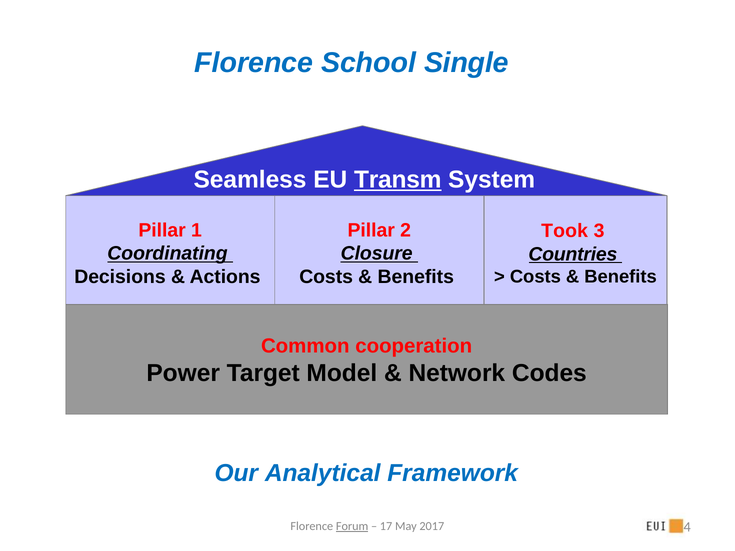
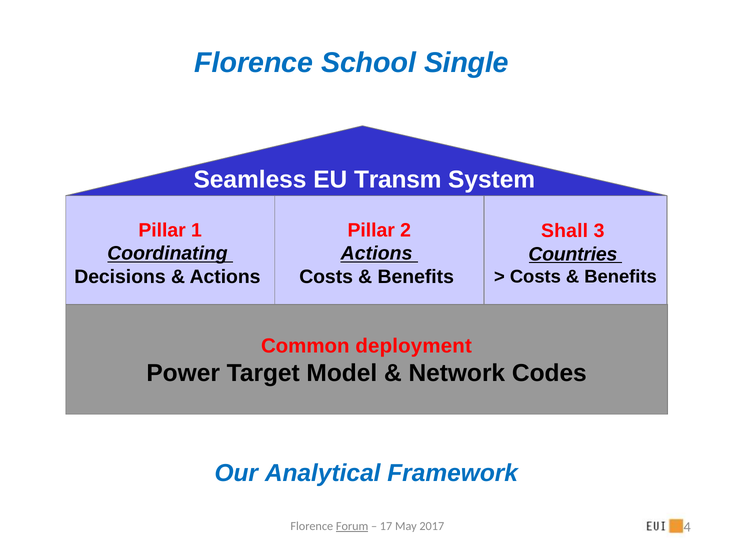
Transm underline: present -> none
Took: Took -> Shall
Closure at (377, 254): Closure -> Actions
cooperation: cooperation -> deployment
